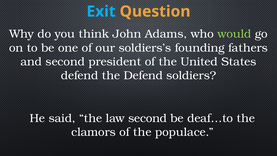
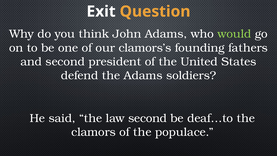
Exit colour: light blue -> white
soldiers’s: soldiers’s -> clamors’s
the Defend: Defend -> Adams
